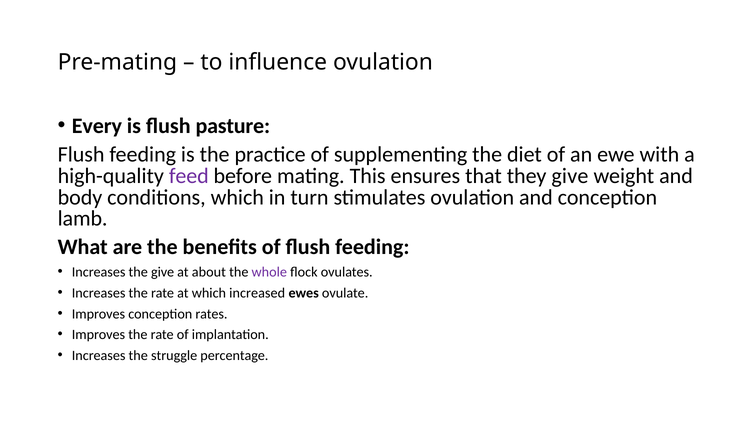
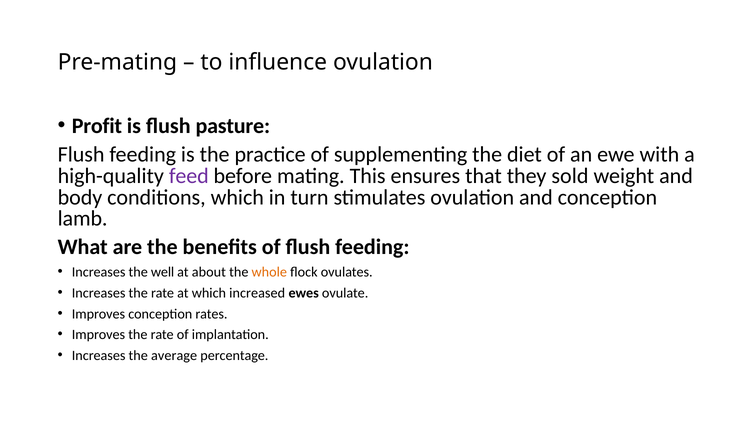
Every: Every -> Profit
they give: give -> sold
the give: give -> well
whole colour: purple -> orange
struggle: struggle -> average
